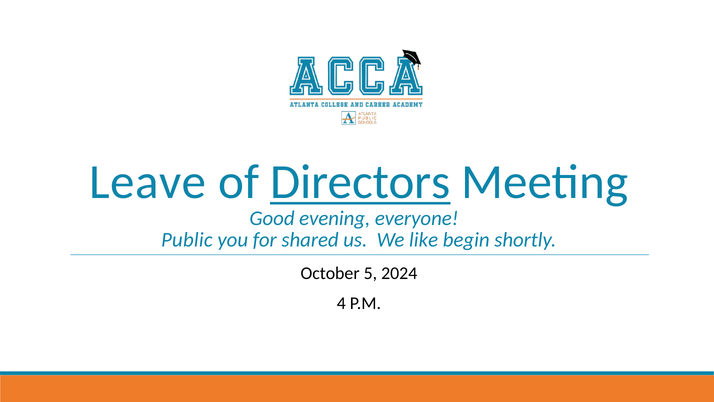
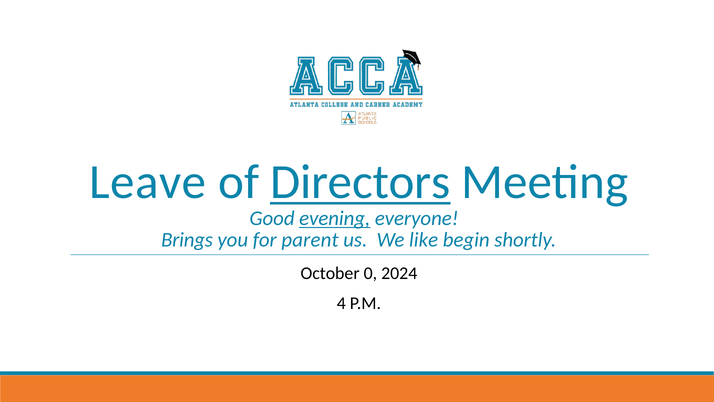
evening underline: none -> present
Public: Public -> Brings
shared: shared -> parent
5: 5 -> 0
